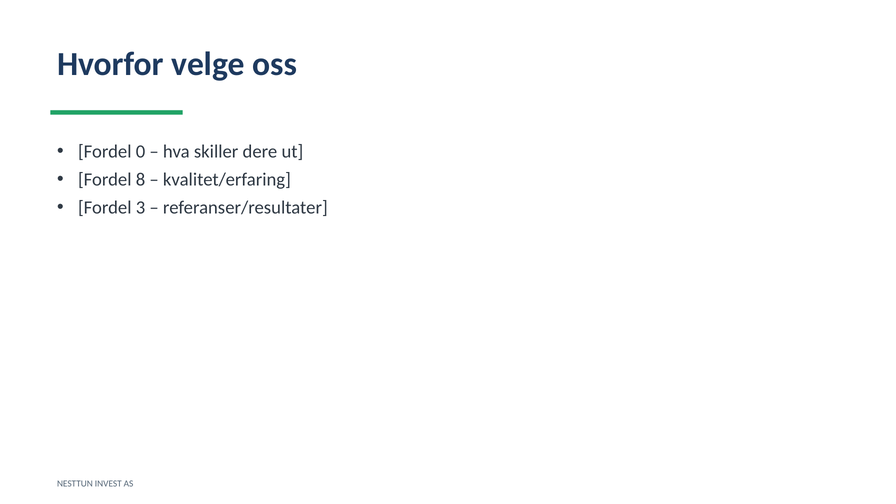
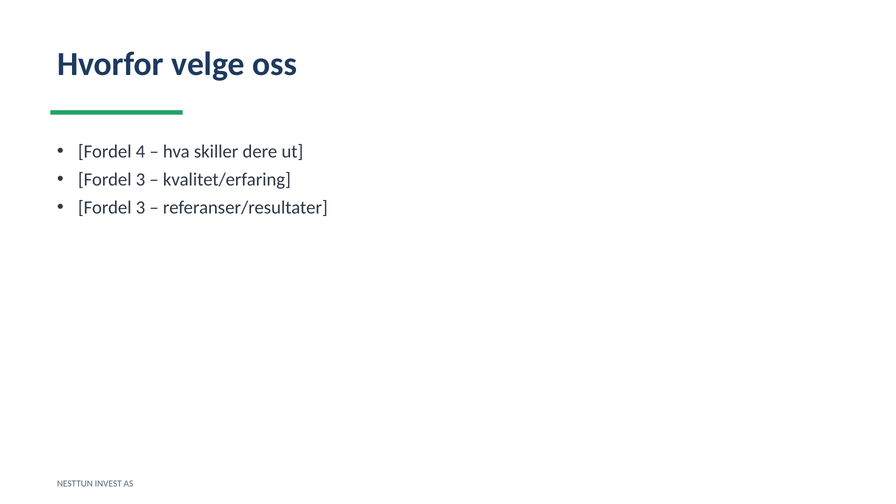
0: 0 -> 4
8 at (141, 180): 8 -> 3
